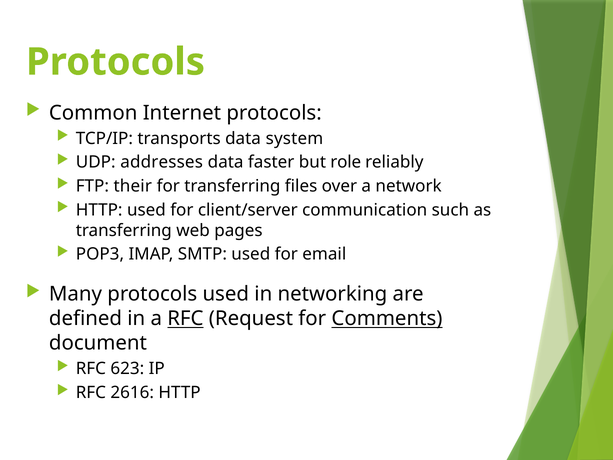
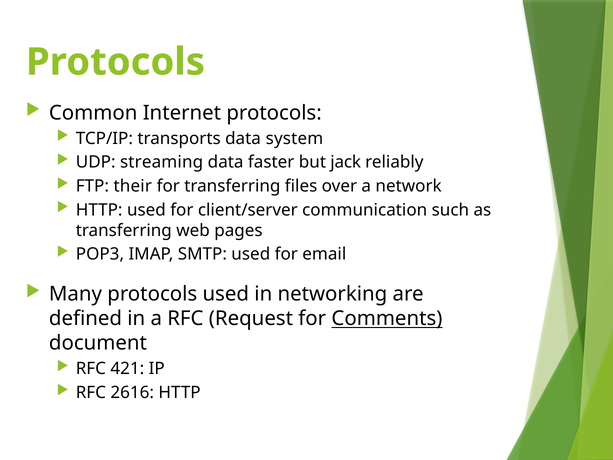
addresses: addresses -> streaming
role: role -> jack
RFC at (185, 318) underline: present -> none
623: 623 -> 421
